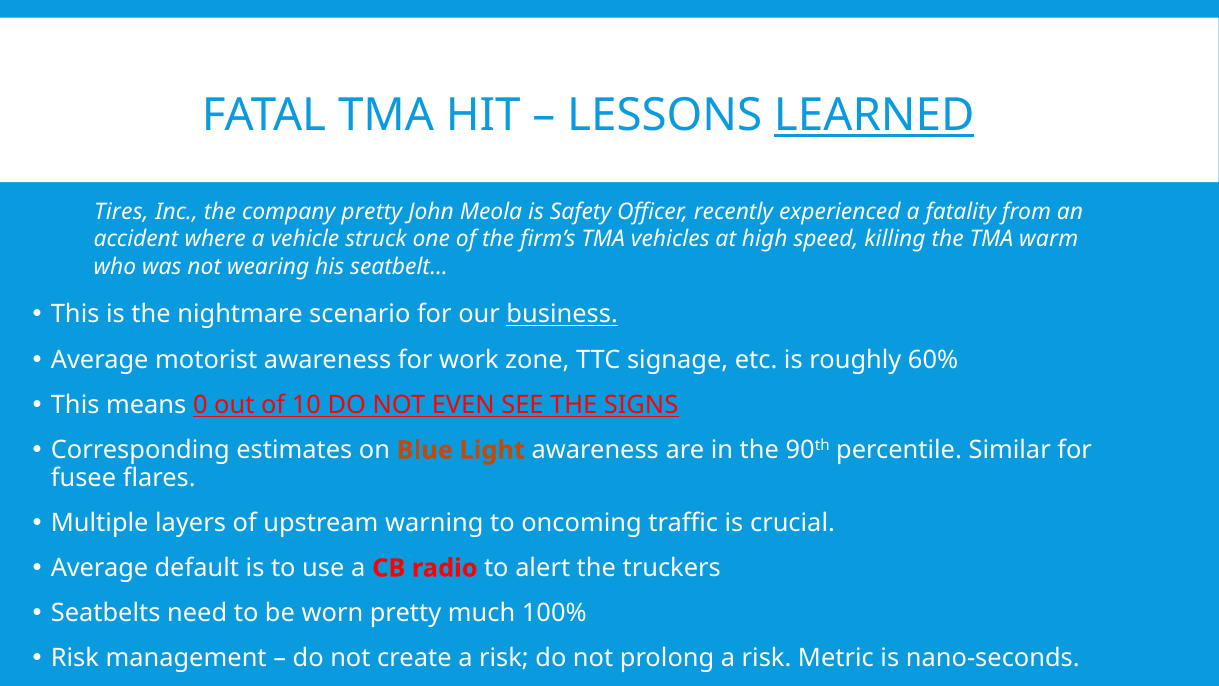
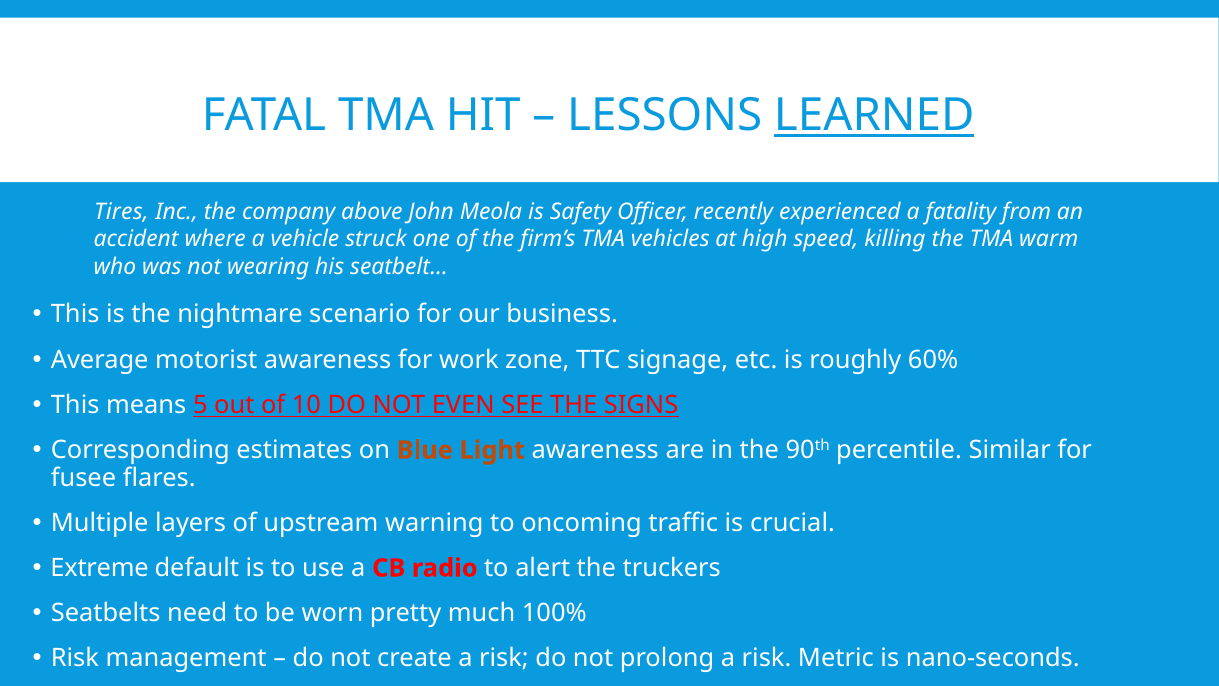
company pretty: pretty -> above
business underline: present -> none
0: 0 -> 5
Average at (100, 568): Average -> Extreme
